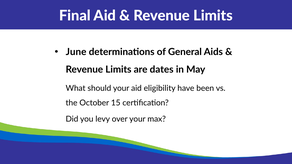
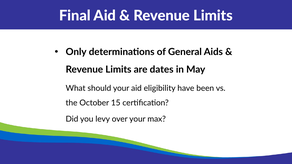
June: June -> Only
